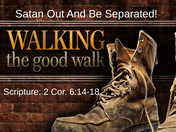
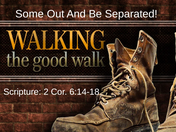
Satan: Satan -> Some
